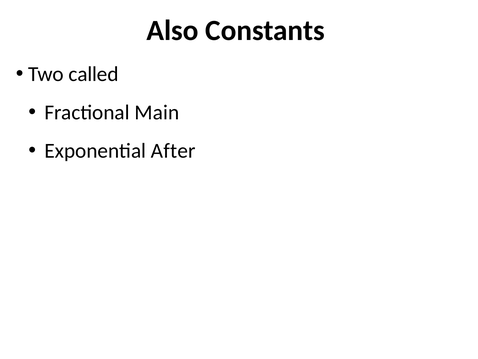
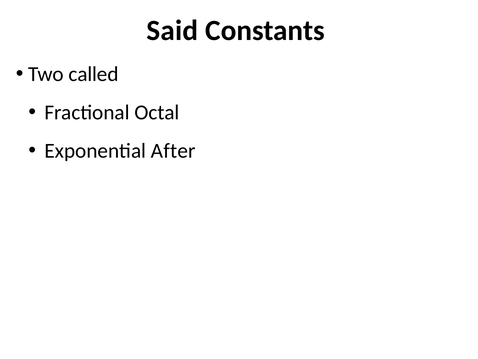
Also: Also -> Said
Main: Main -> Octal
